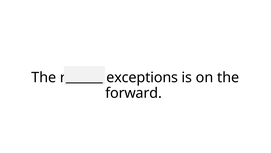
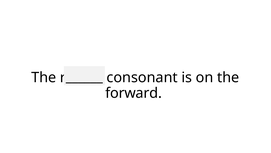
exceptions: exceptions -> consonant
